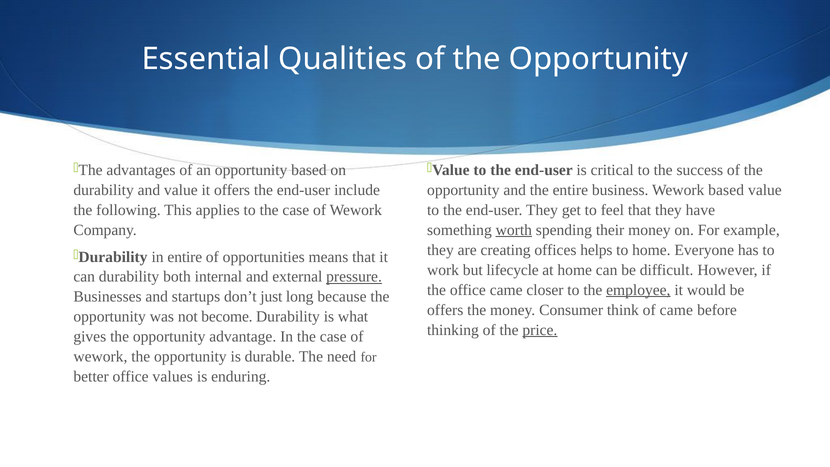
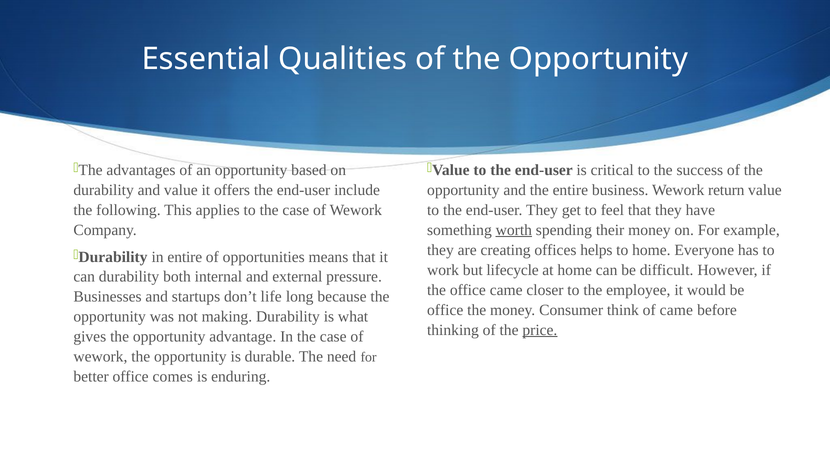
Wework based: based -> return
pressure underline: present -> none
employee underline: present -> none
just: just -> life
offers at (445, 310): offers -> office
become: become -> making
values: values -> comes
